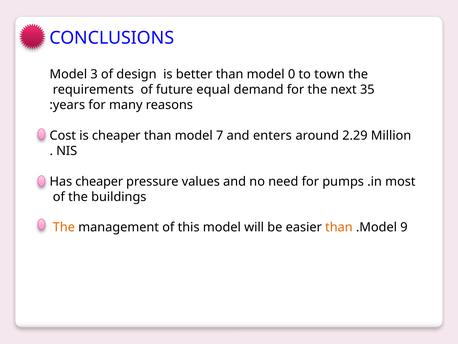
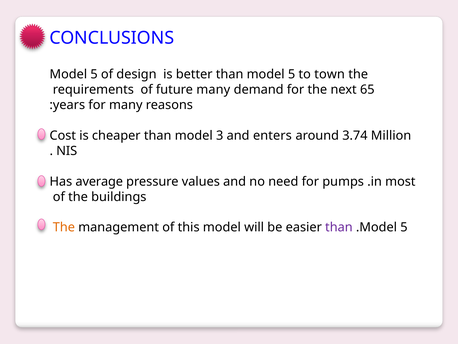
3 at (94, 74): 3 -> 5
than model 0: 0 -> 5
future equal: equal -> many
35: 35 -> 65
7: 7 -> 3
2.29: 2.29 -> 3.74
Has cheaper: cheaper -> average
than at (339, 227) colour: orange -> purple
.Model 9: 9 -> 5
